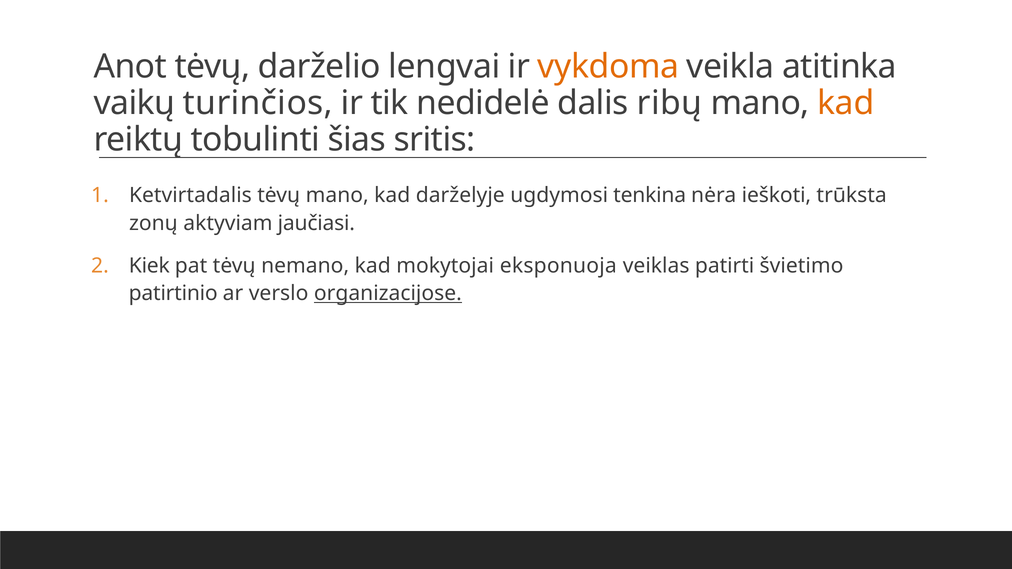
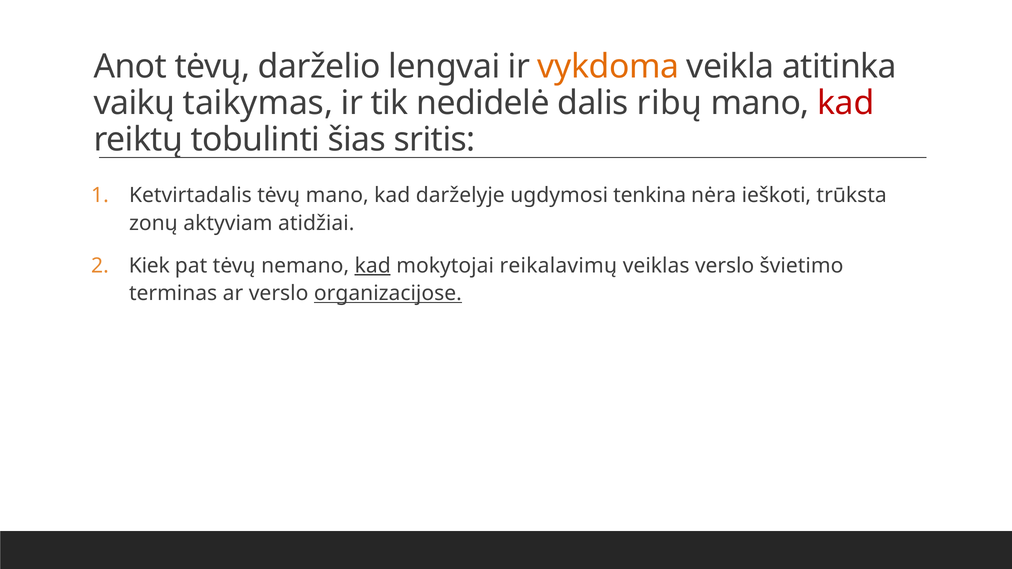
turinčios: turinčios -> taikymas
kad at (846, 103) colour: orange -> red
jaučiasi: jaučiasi -> atidžiai
kad at (373, 266) underline: none -> present
eksponuoja: eksponuoja -> reikalavimų
veiklas patirti: patirti -> verslo
patirtinio: patirtinio -> terminas
